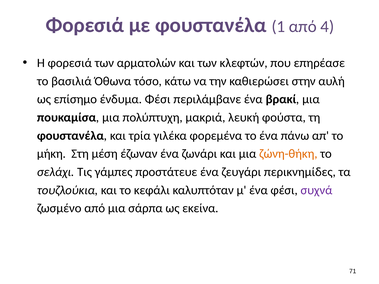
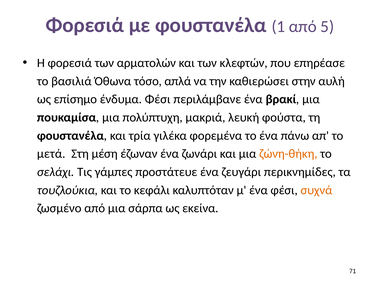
4: 4 -> 5
κάτω: κάτω -> απλά
μήκη: μήκη -> μετά
συχνά colour: purple -> orange
